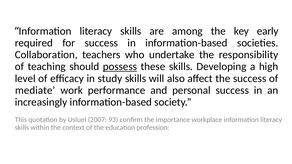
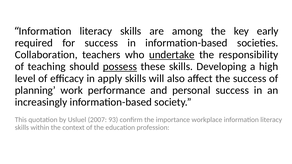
undertake underline: none -> present
study: study -> apply
mediate: mediate -> planning
